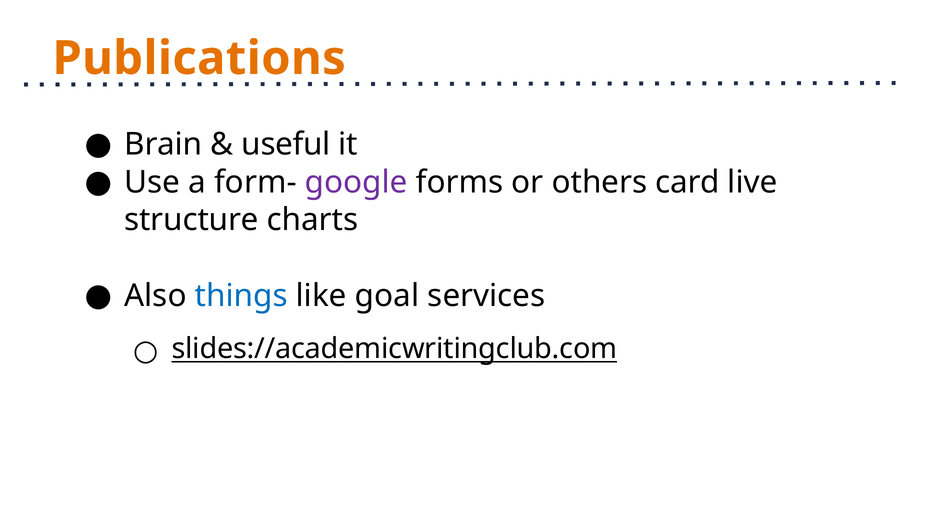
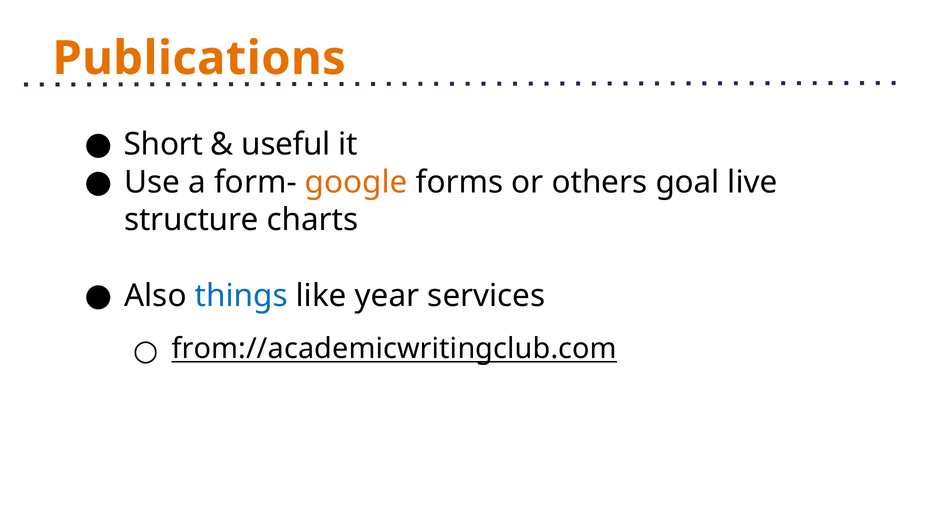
Brain: Brain -> Short
google colour: purple -> orange
card: card -> goal
goal: goal -> year
slides://academicwritingclub.com: slides://academicwritingclub.com -> from://academicwritingclub.com
